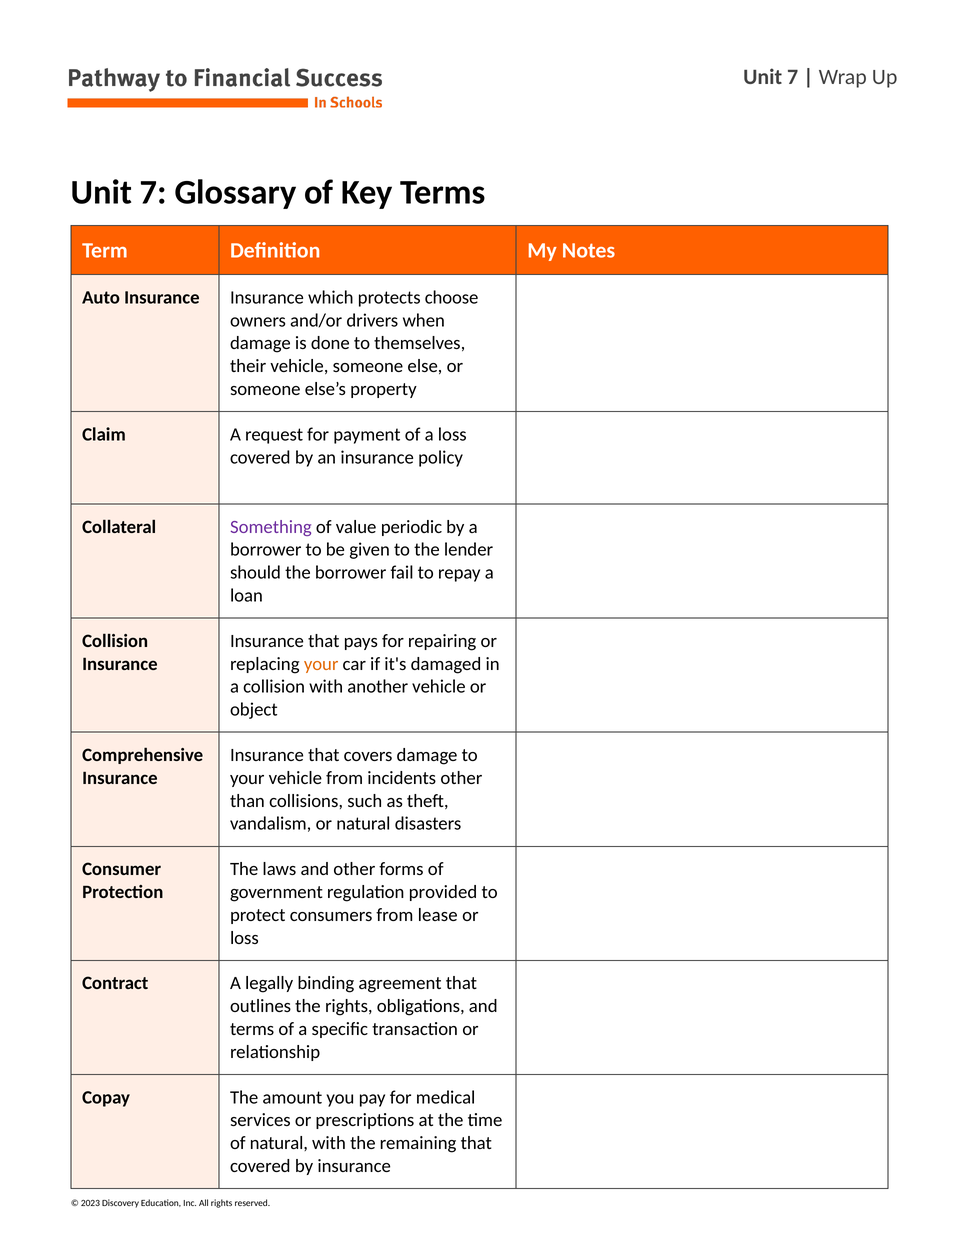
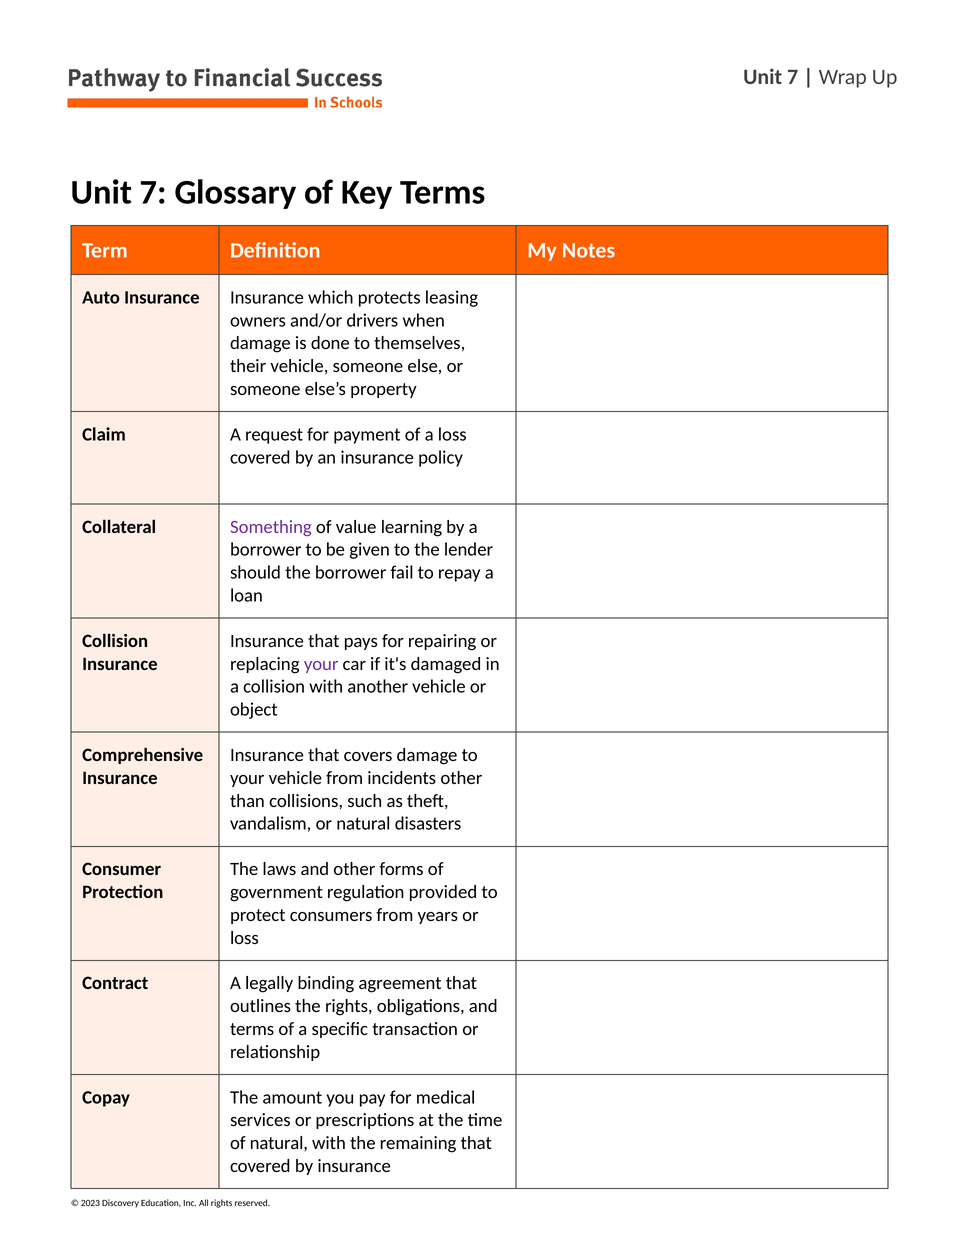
choose: choose -> leasing
periodic: periodic -> learning
your at (321, 664) colour: orange -> purple
lease: lease -> years
